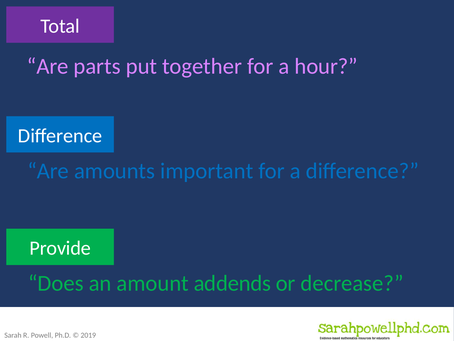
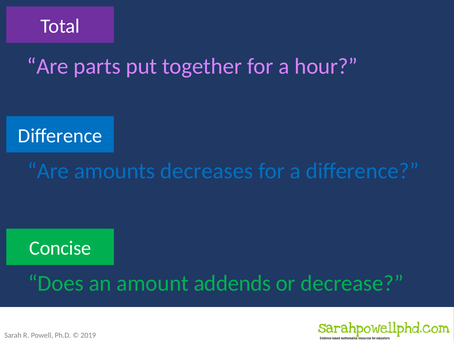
important: important -> decreases
Provide: Provide -> Concise
